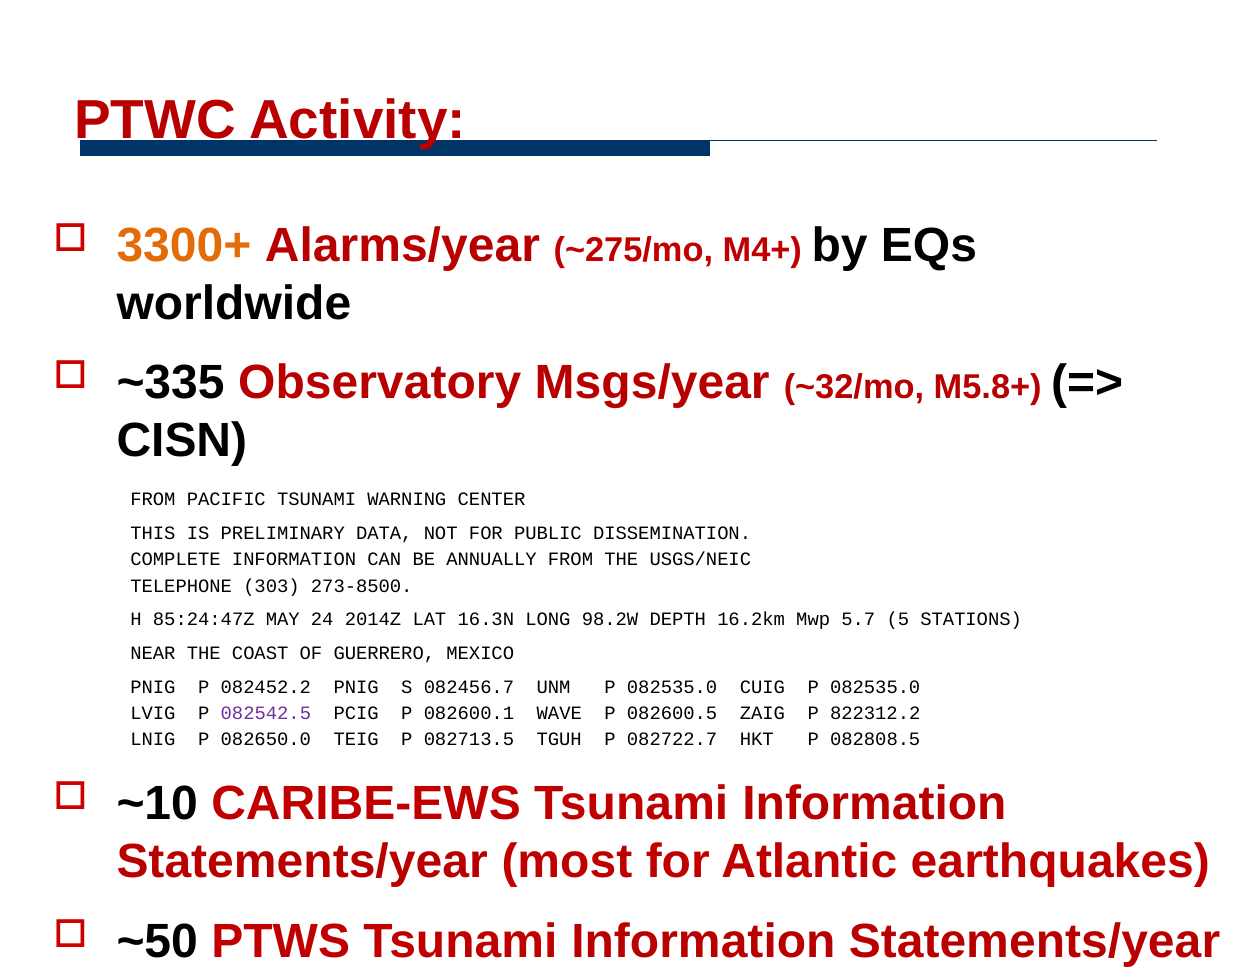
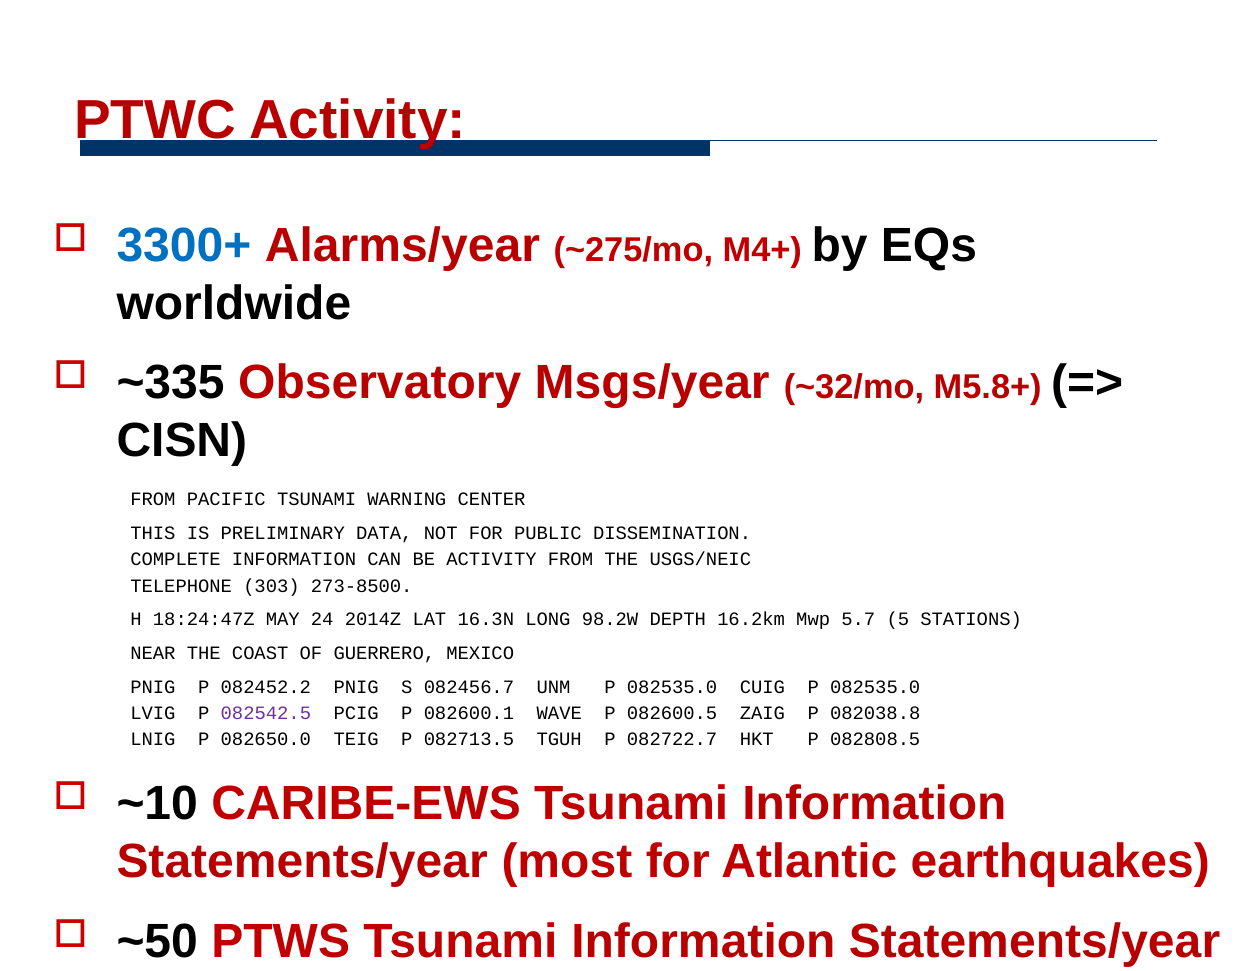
3300+ colour: orange -> blue
BE ANNUALLY: ANNUALLY -> ACTIVITY
85:24:47Z: 85:24:47Z -> 18:24:47Z
822312.2: 822312.2 -> 082038.8
